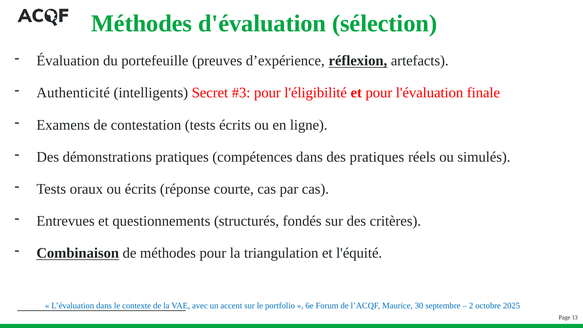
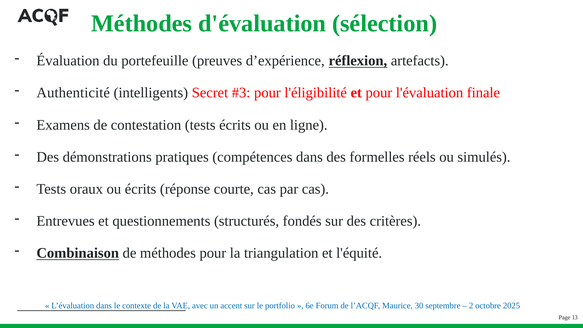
des pratiques: pratiques -> formelles
